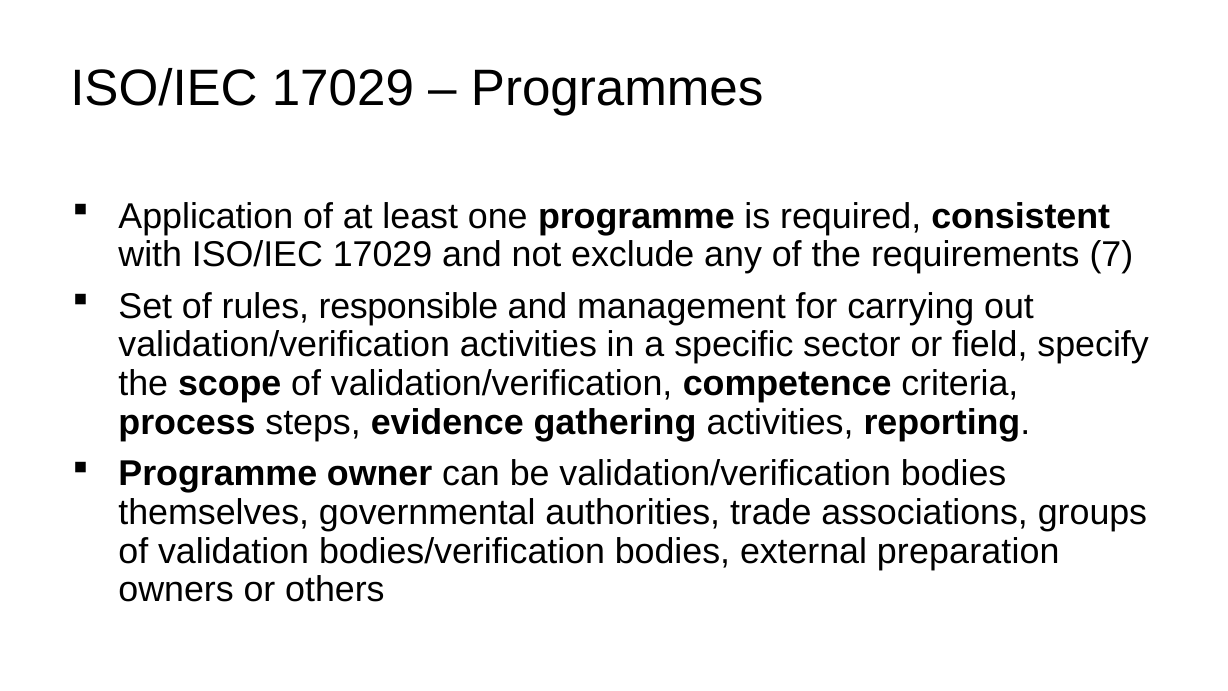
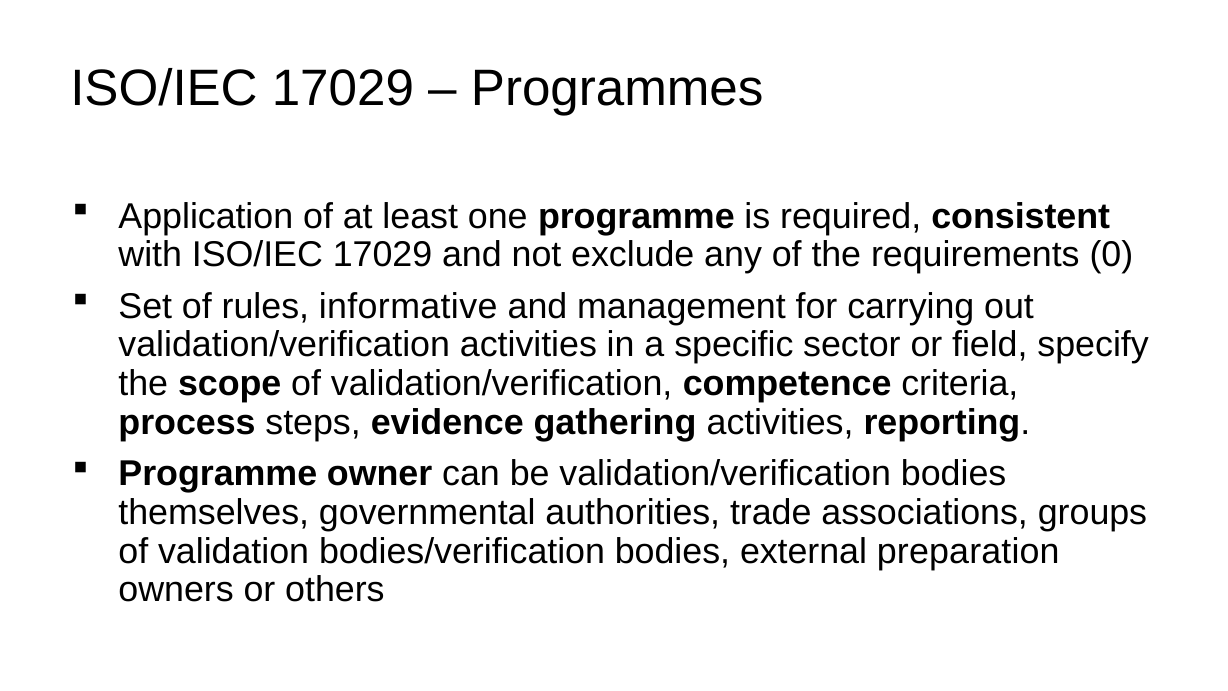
7: 7 -> 0
responsible: responsible -> informative
